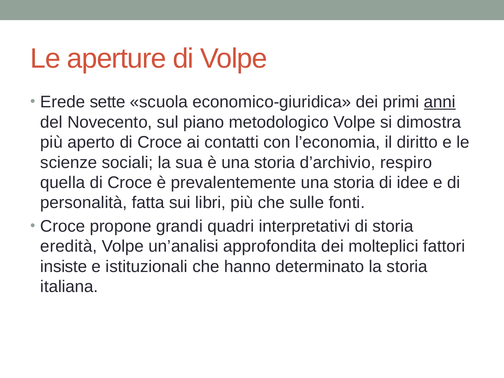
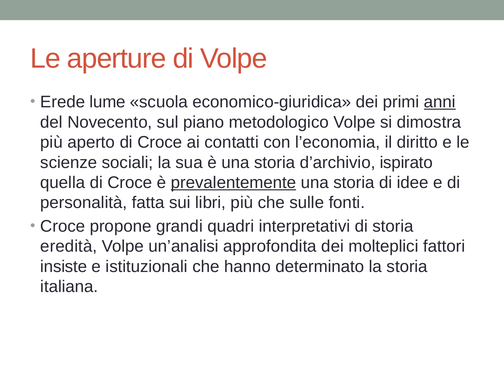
sette: sette -> lume
respiro: respiro -> ispirato
prevalentemente underline: none -> present
